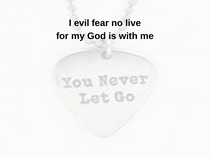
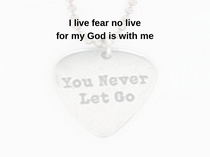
I evil: evil -> live
